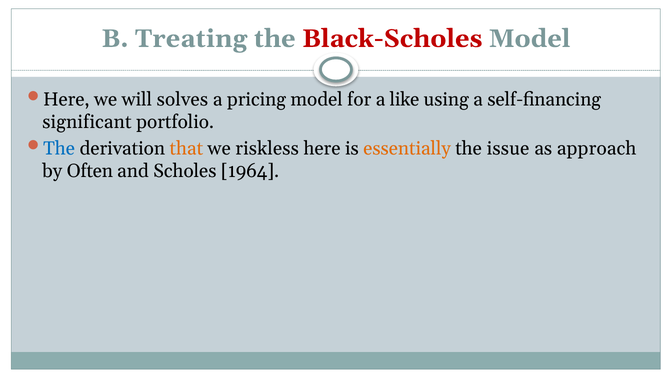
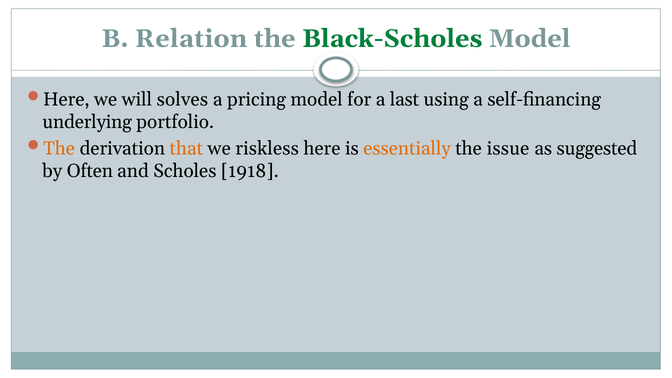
Treating: Treating -> Relation
Black-Scholes colour: red -> green
like: like -> last
significant: significant -> underlying
The at (59, 149) colour: blue -> orange
approach: approach -> suggested
1964: 1964 -> 1918
